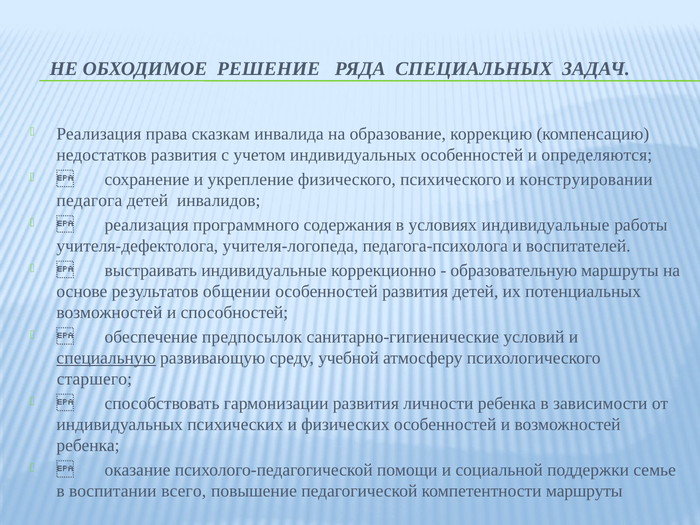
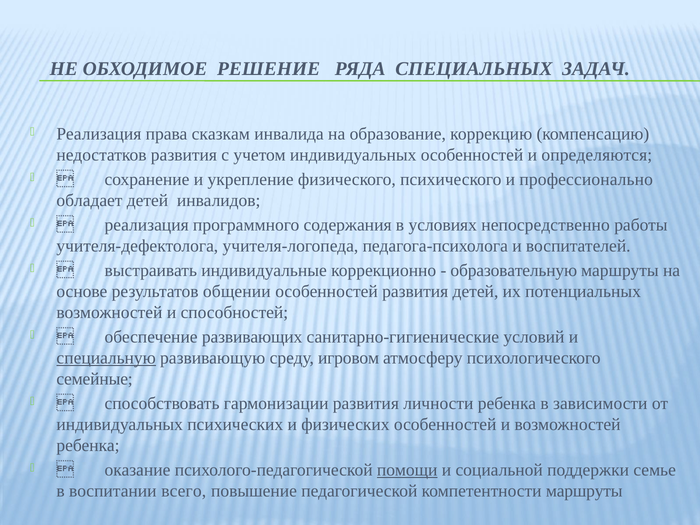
конструировании: конструировании -> профессионально
педагога: педагога -> обладает
условиях индивидуальные: индивидуальные -> непосредственно
предпосылок: предпосылок -> развивающих
учебной: учебной -> игровом
старшего: старшего -> семейные
помощи underline: none -> present
